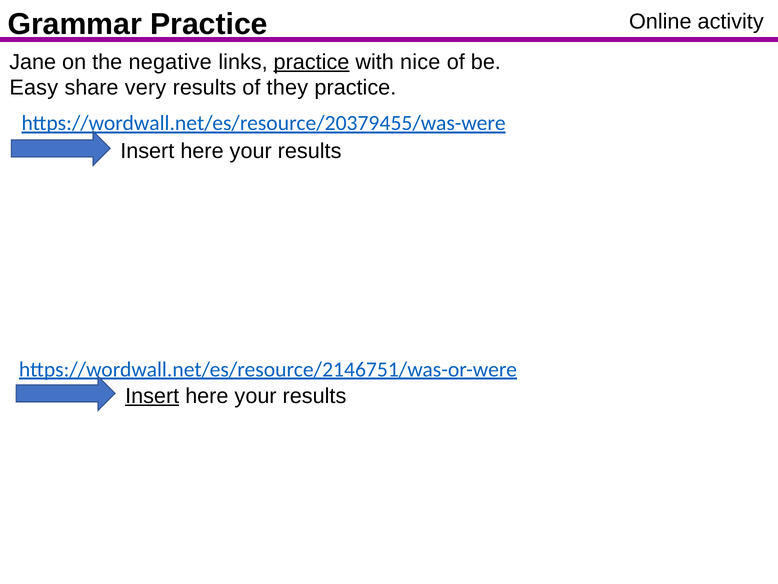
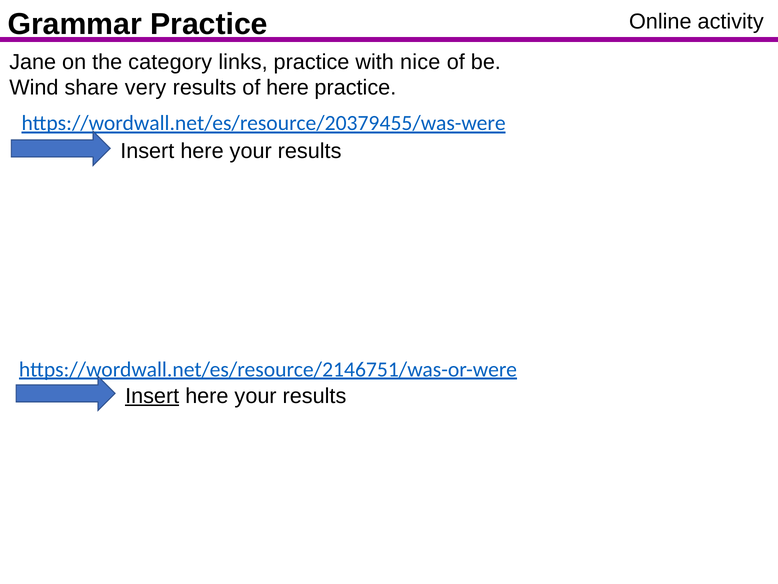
negative: negative -> category
practice at (311, 62) underline: present -> none
Easy: Easy -> Wind
of they: they -> here
